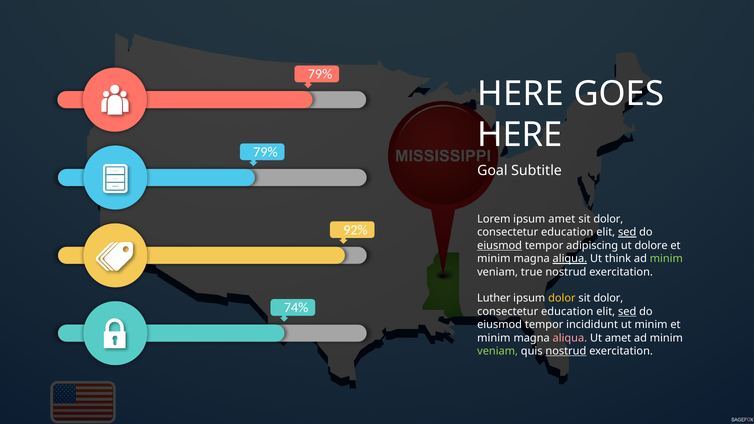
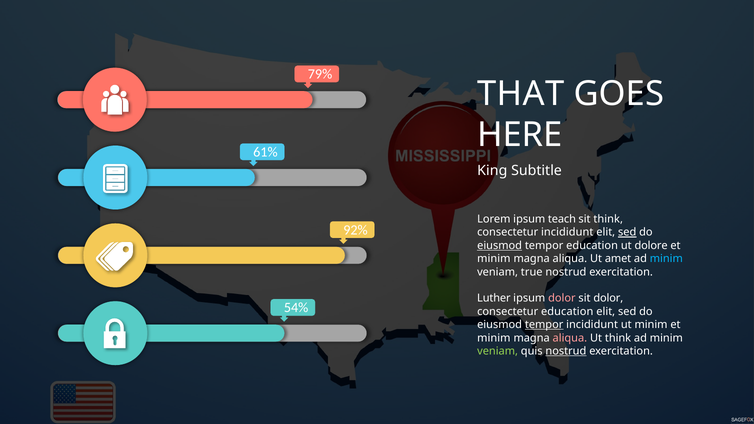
HERE at (521, 94): HERE -> THAT
79% at (265, 152): 79% -> 61%
Goal: Goal -> King
ipsum amet: amet -> teach
dolor at (608, 219): dolor -> think
education at (567, 232): education -> incididunt
tempor adipiscing: adipiscing -> education
aliqua at (570, 259) underline: present -> none
think: think -> amet
minim at (666, 259) colour: light green -> light blue
dolor at (562, 298) colour: yellow -> pink
74%: 74% -> 54%
sed at (627, 312) underline: present -> none
tempor at (544, 325) underline: none -> present
Ut amet: amet -> think
